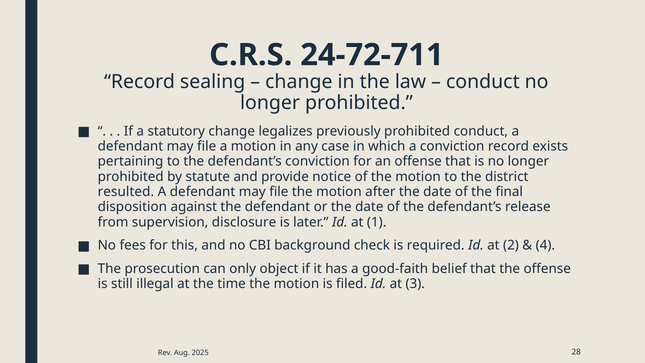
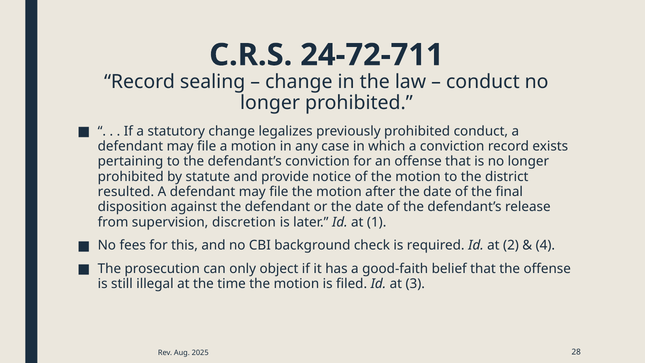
disclosure: disclosure -> discretion
